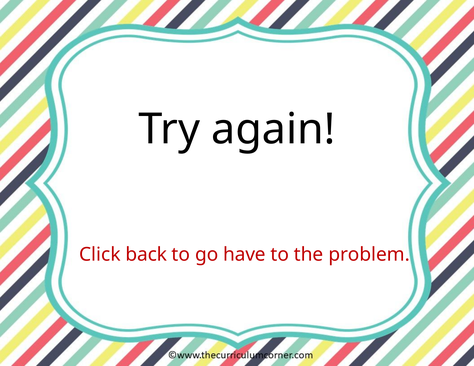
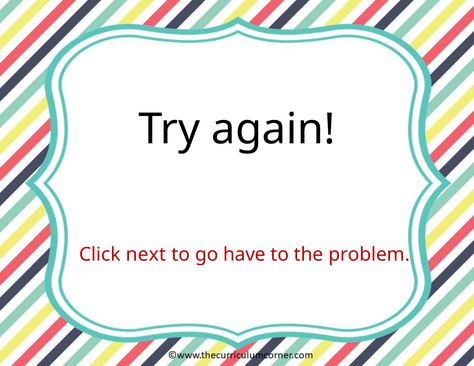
back: back -> next
